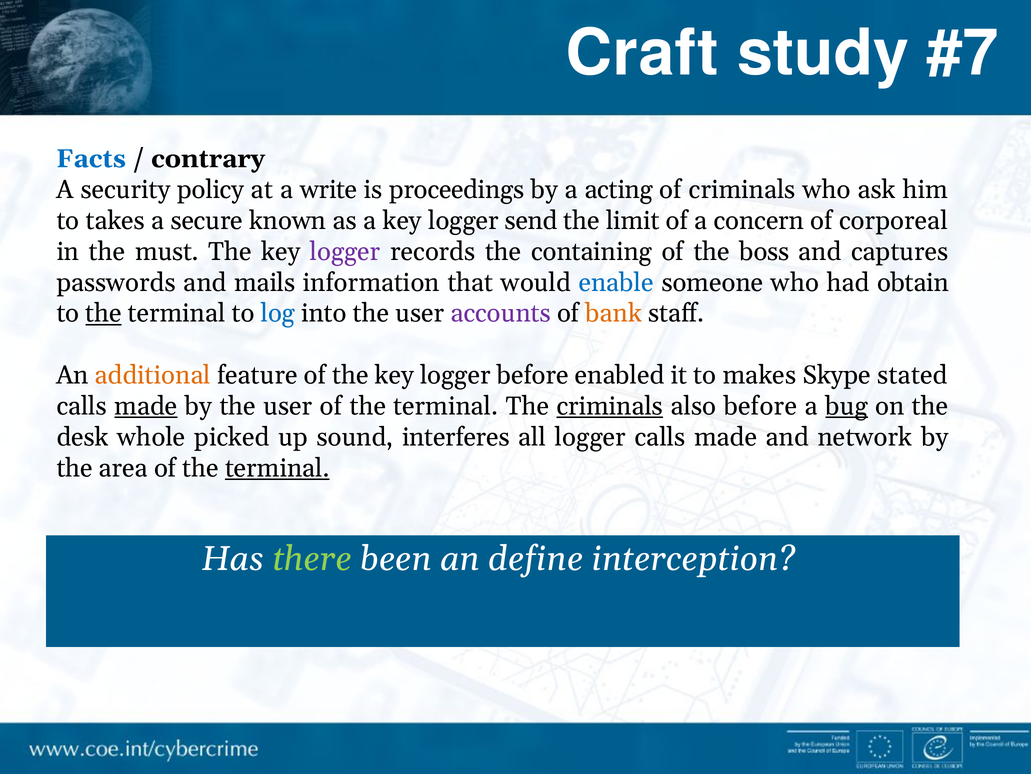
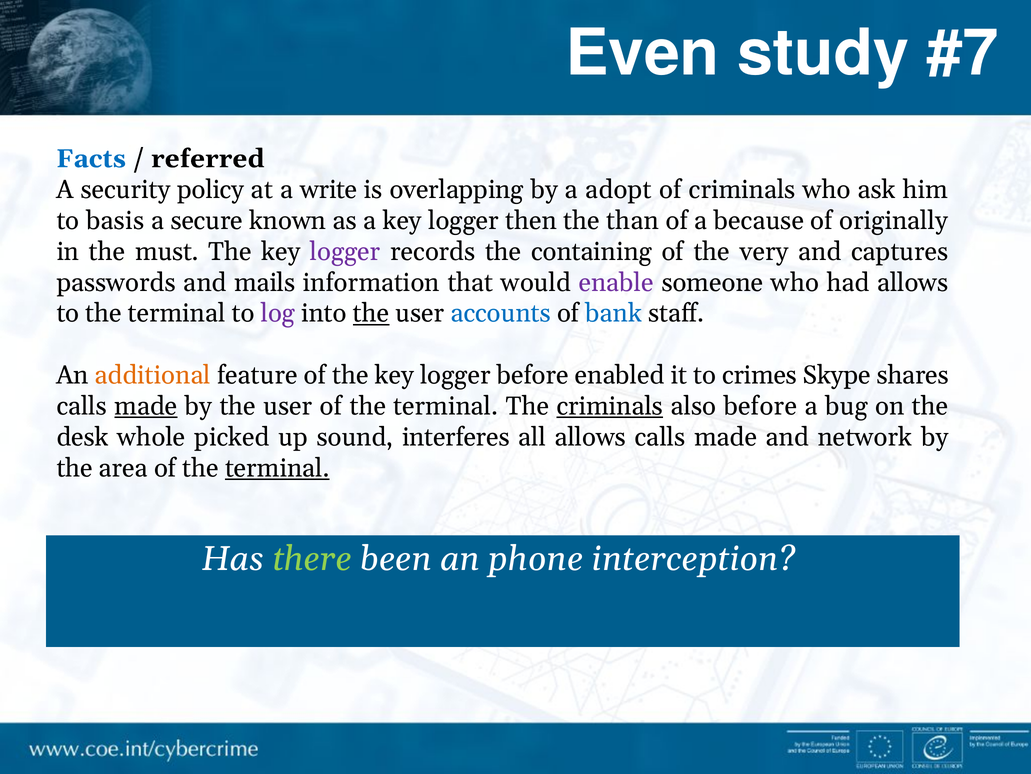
Craft: Craft -> Even
contrary: contrary -> referred
proceedings: proceedings -> overlapping
acting: acting -> adopt
takes: takes -> basis
send: send -> then
limit: limit -> than
concern: concern -> because
corporeal: corporeal -> originally
boss: boss -> very
enable colour: blue -> purple
had obtain: obtain -> allows
the at (103, 313) underline: present -> none
log colour: blue -> purple
the at (371, 313) underline: none -> present
accounts colour: purple -> blue
bank colour: orange -> blue
makes: makes -> crimes
stated: stated -> shares
bug underline: present -> none
all logger: logger -> allows
define: define -> phone
